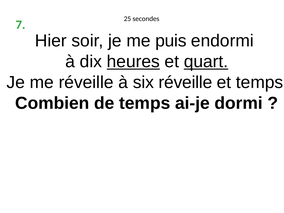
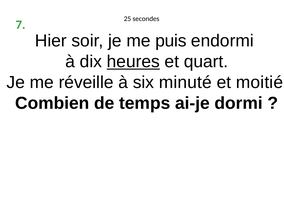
quart underline: present -> none
six réveille: réveille -> minuté
et temps: temps -> moitié
